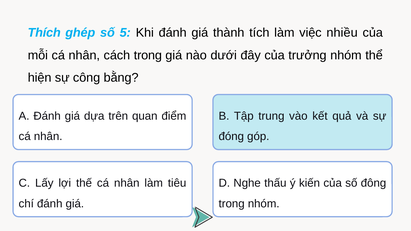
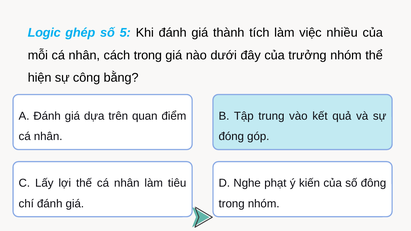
Thích: Thích -> Logic
thấu: thấu -> phạt
